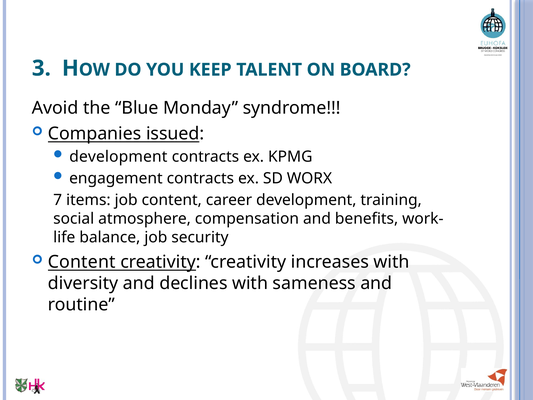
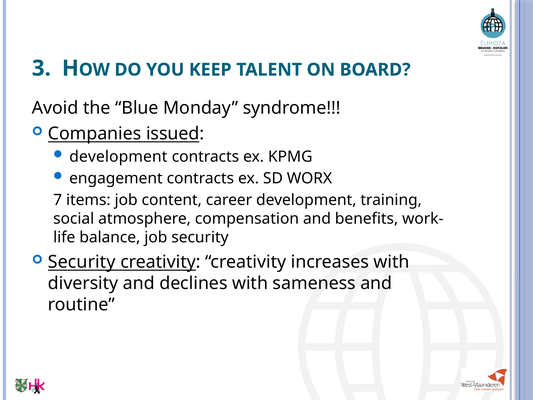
Content at (82, 262): Content -> Security
